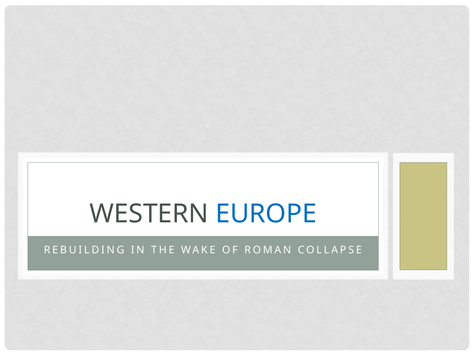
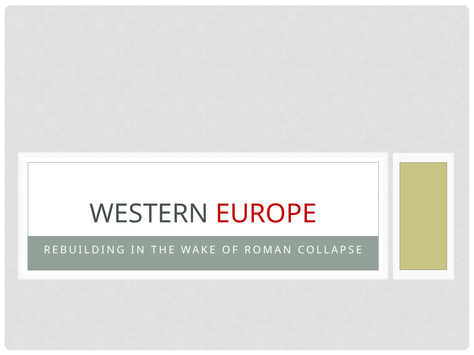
EUROPE colour: blue -> red
